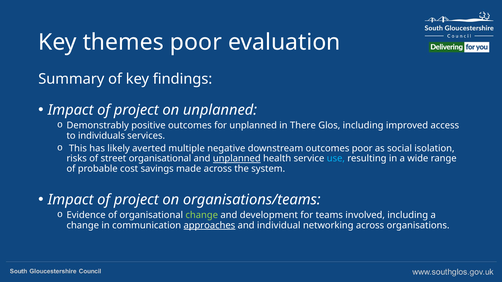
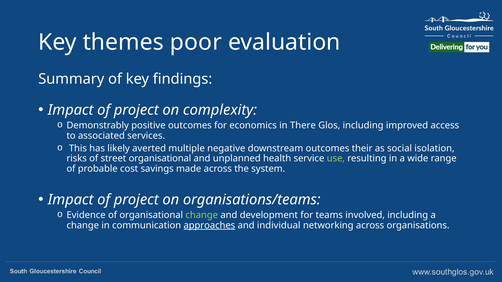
on unplanned: unplanned -> complexity
for unplanned: unplanned -> economics
individuals: individuals -> associated
outcomes poor: poor -> their
unplanned at (237, 159) underline: present -> none
use colour: light blue -> light green
